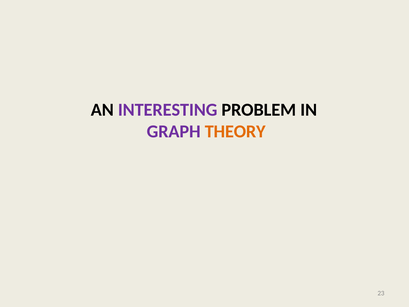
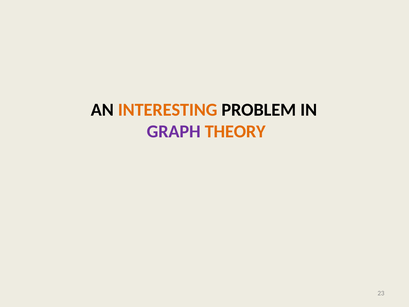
INTERESTING colour: purple -> orange
